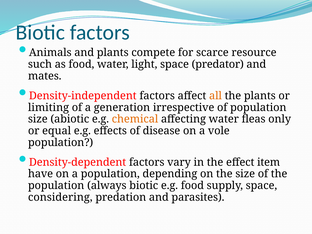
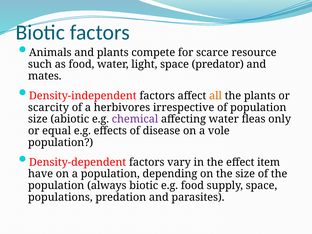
limiting: limiting -> scarcity
generation: generation -> herbivores
chemical colour: orange -> purple
considering: considering -> populations
